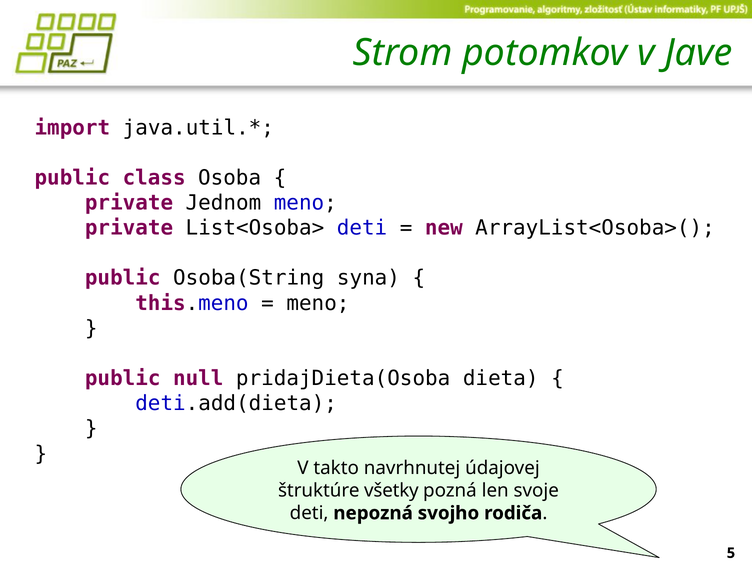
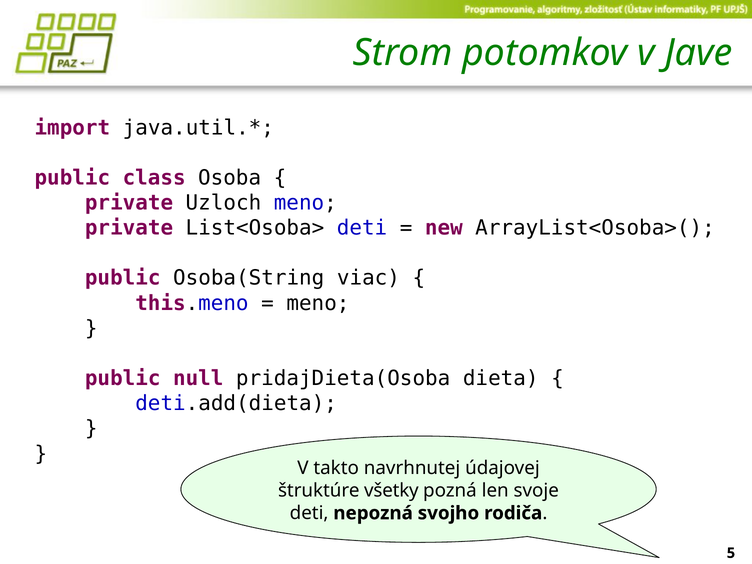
Jednom: Jednom -> Uzloch
syna: syna -> viac
